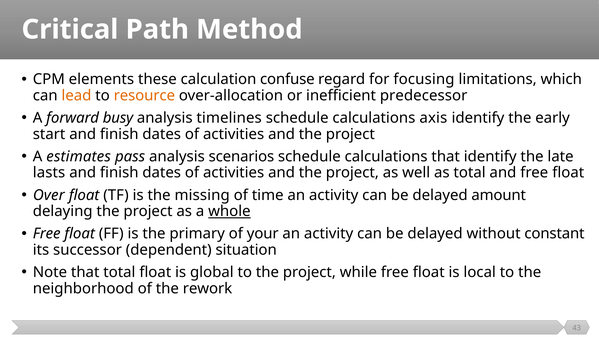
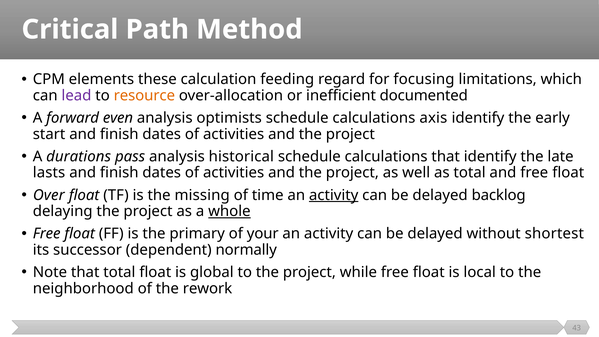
confuse: confuse -> feeding
lead colour: orange -> purple
predecessor: predecessor -> documented
busy: busy -> even
timelines: timelines -> optimists
estimates: estimates -> durations
scenarios: scenarios -> historical
activity at (334, 195) underline: none -> present
amount: amount -> backlog
constant: constant -> shortest
situation: situation -> normally
